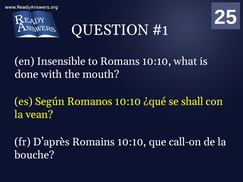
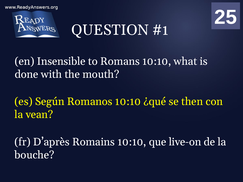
shall: shall -> then
call-on: call-on -> live-on
